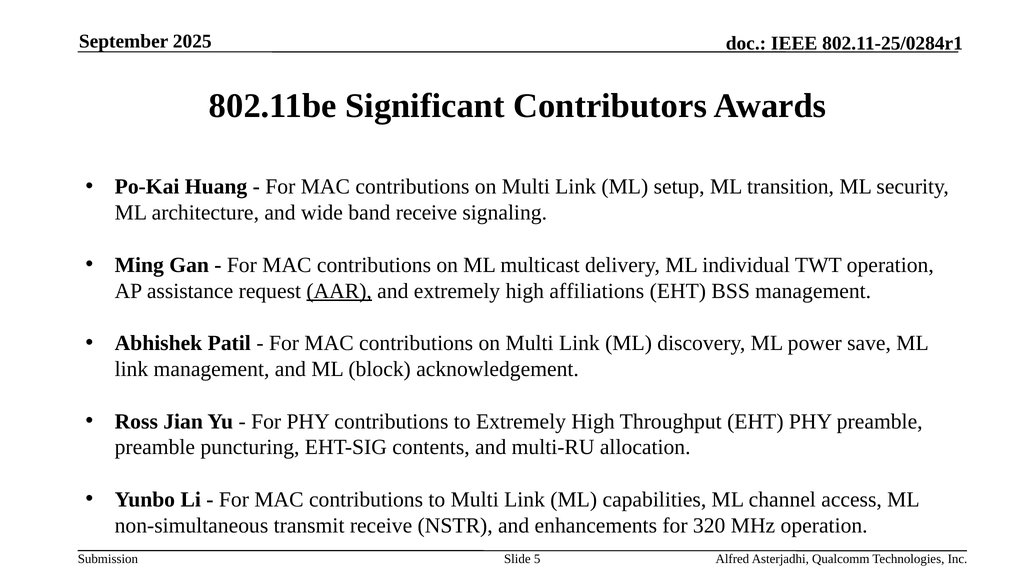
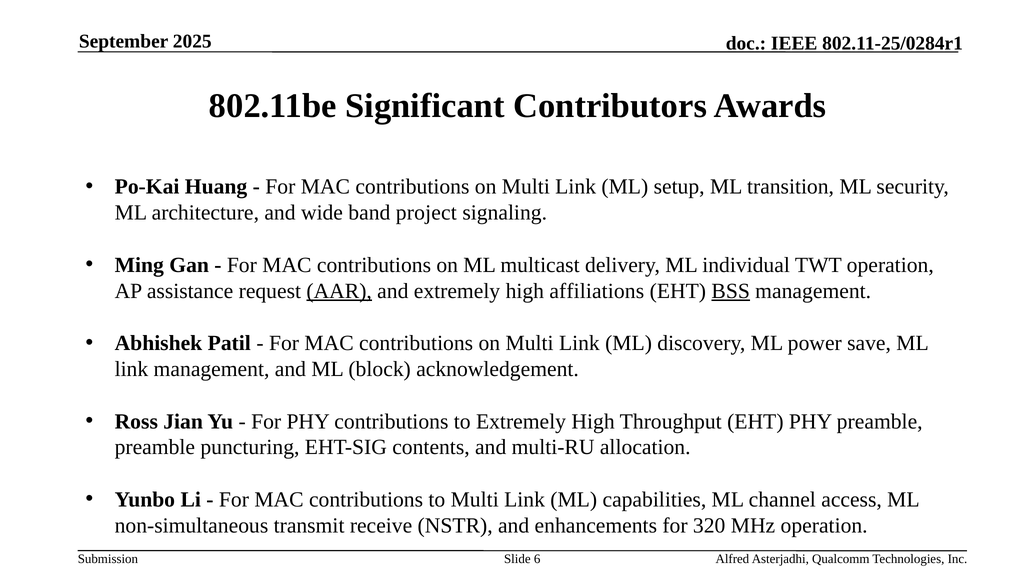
band receive: receive -> project
BSS underline: none -> present
5: 5 -> 6
